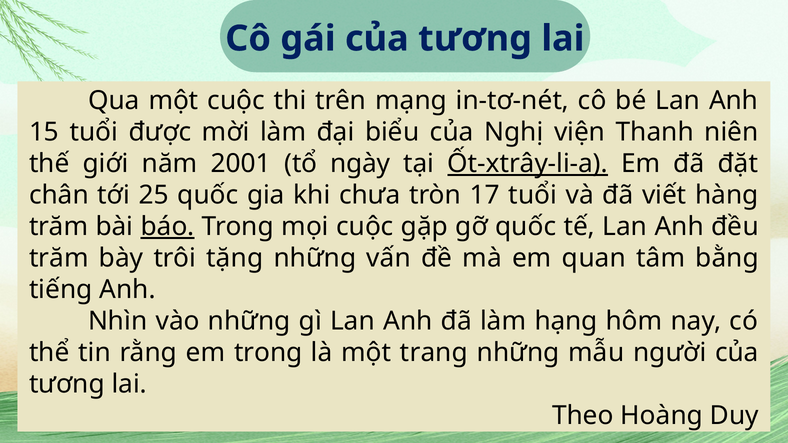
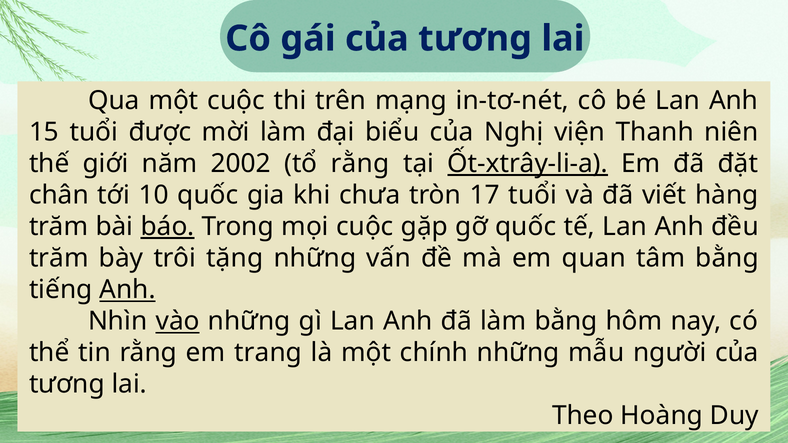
2001: 2001 -> 2002
tổ ngày: ngày -> rằng
25: 25 -> 10
Anh at (127, 290) underline: none -> present
vào underline: none -> present
làm hạng: hạng -> bằng
em trong: trong -> trang
trang: trang -> chính
